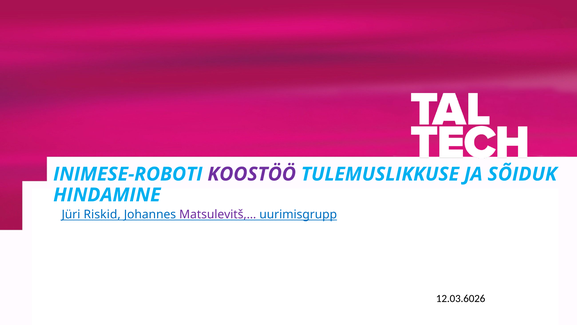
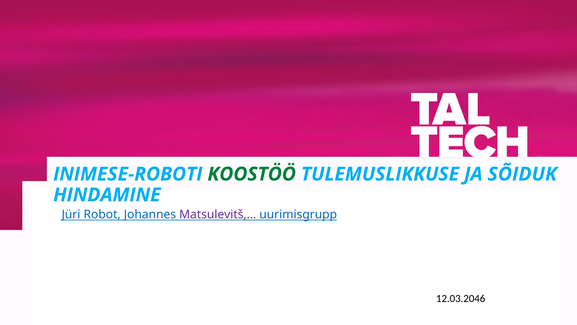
KOOSTÖÖ colour: purple -> green
Riskid: Riskid -> Robot
12.03.6026: 12.03.6026 -> 12.03.2046
